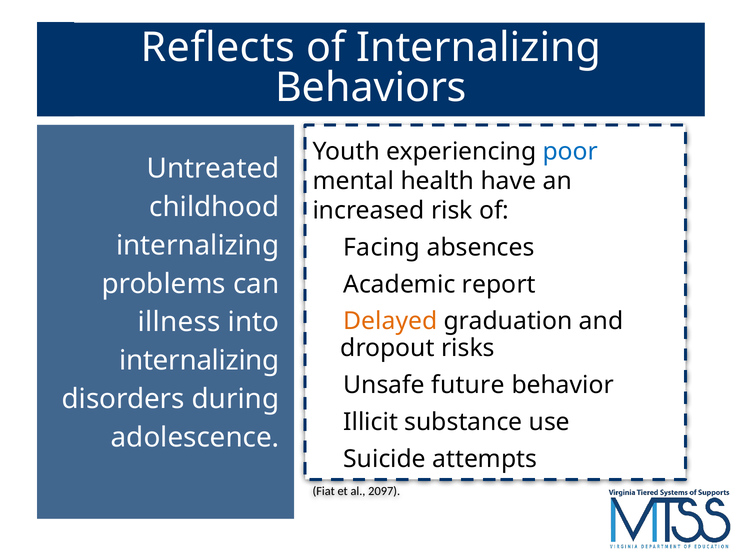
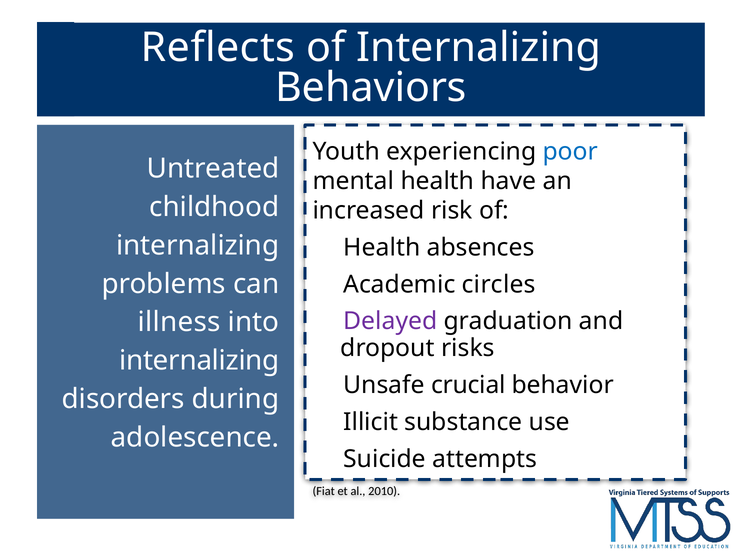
Facing at (382, 248): Facing -> Health
report: report -> circles
Delayed colour: orange -> purple
future: future -> crucial
2097: 2097 -> 2010
